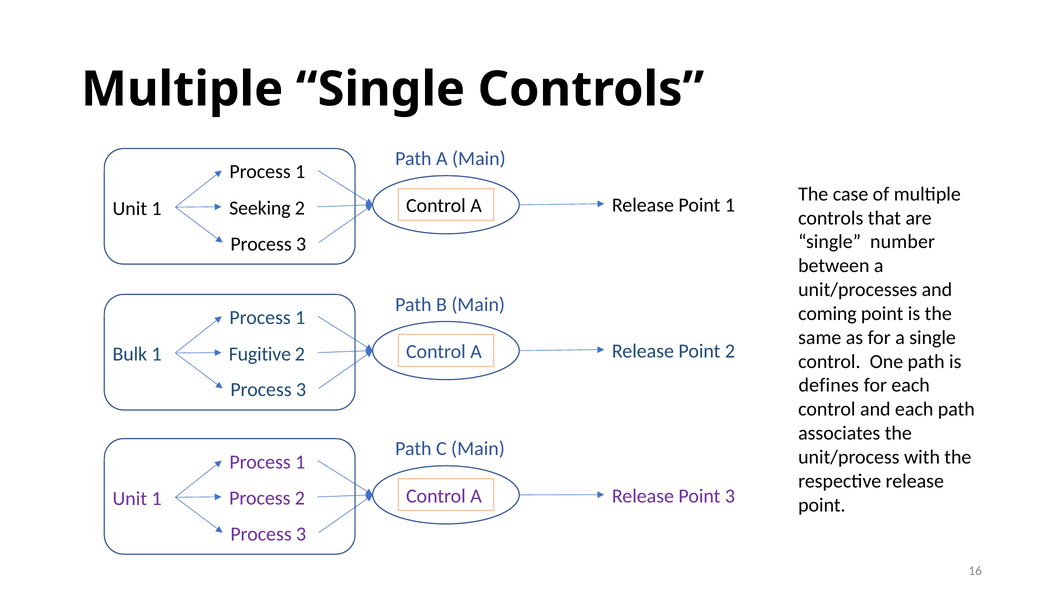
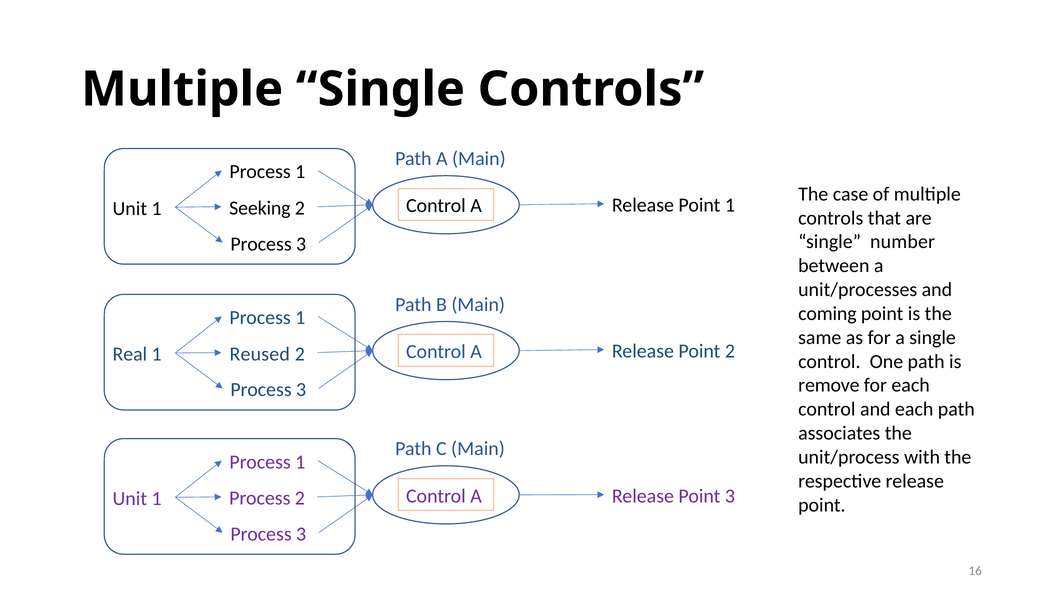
Fugitive: Fugitive -> Reused
Bulk: Bulk -> Real
defines: defines -> remove
